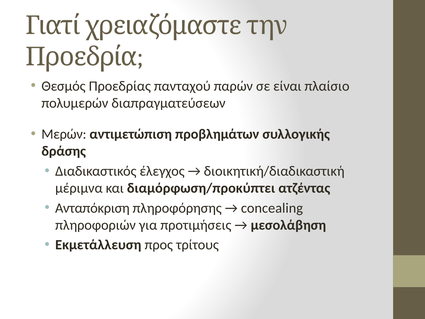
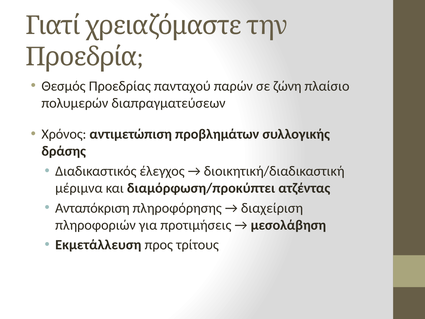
είναι: είναι -> ζώνη
Μερών: Μερών -> Χρόνος
concealing: concealing -> διαχείριση
